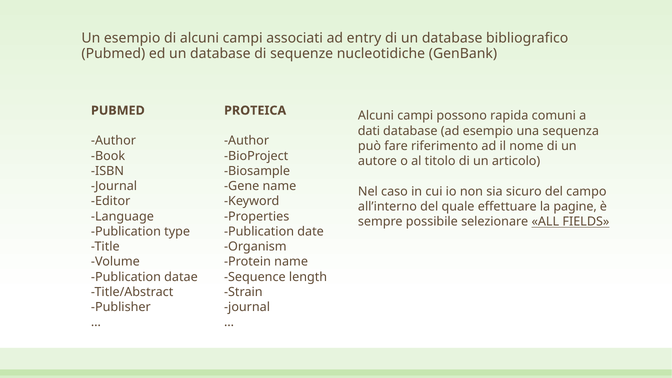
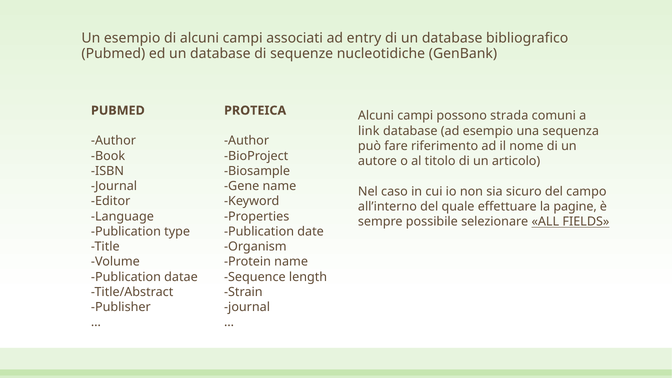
rapida: rapida -> strada
dati: dati -> link
